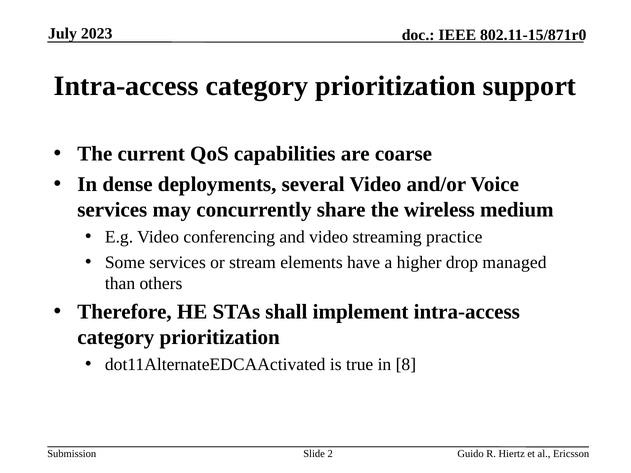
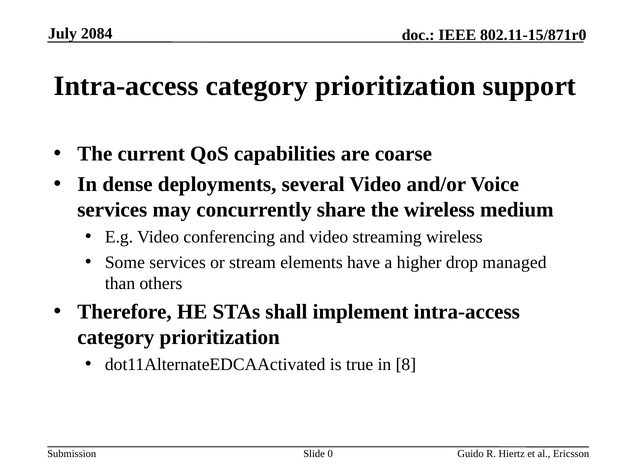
2023: 2023 -> 2084
streaming practice: practice -> wireless
2: 2 -> 0
